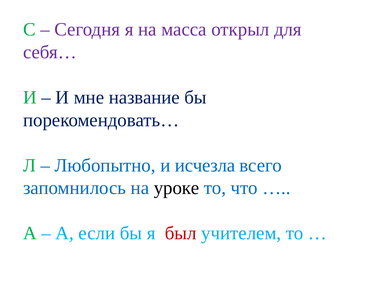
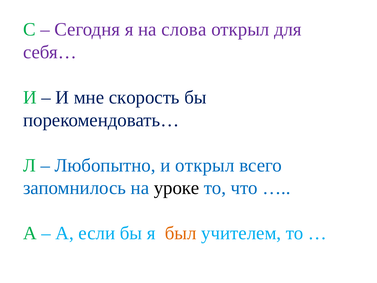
масса: масса -> слова
название: название -> скорость
и исчезла: исчезла -> открыл
был colour: red -> orange
